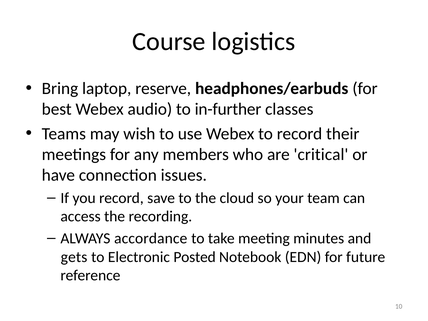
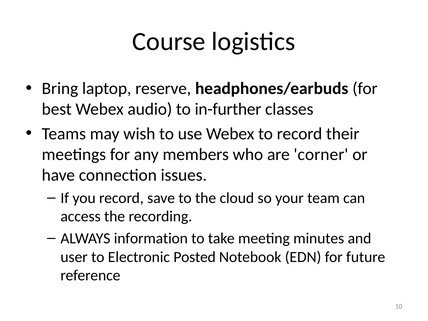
critical: critical -> corner
accordance: accordance -> information
gets: gets -> user
